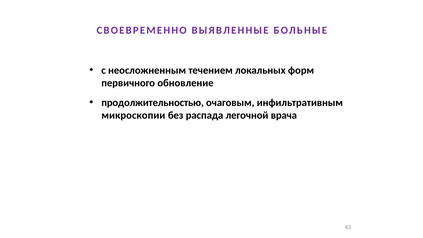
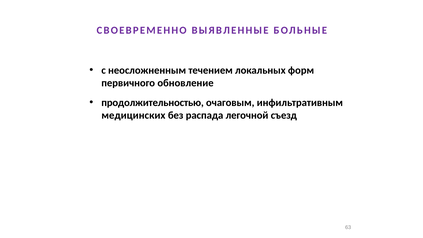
микроскопии: микроскопии -> медицинских
врача: врача -> съезд
